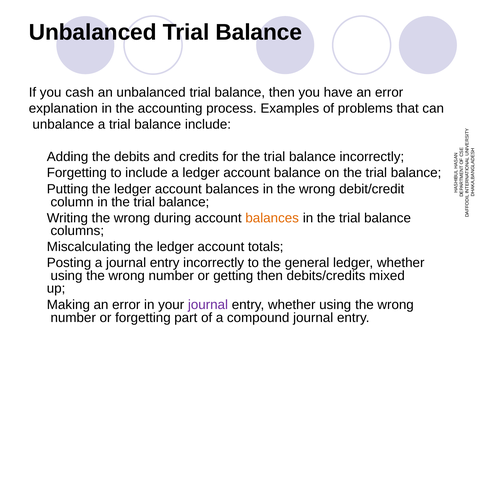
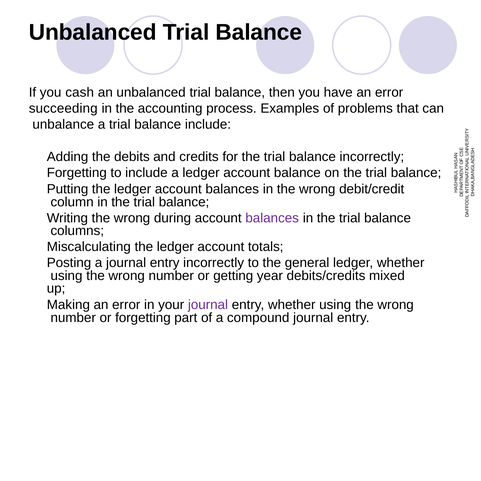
explanation: explanation -> succeeding
balances at (272, 218) colour: orange -> purple
getting then: then -> year
